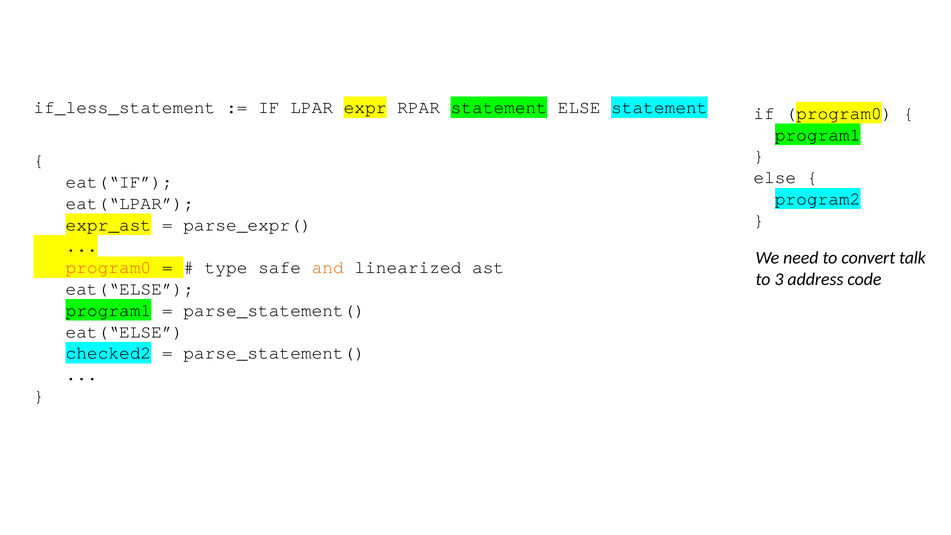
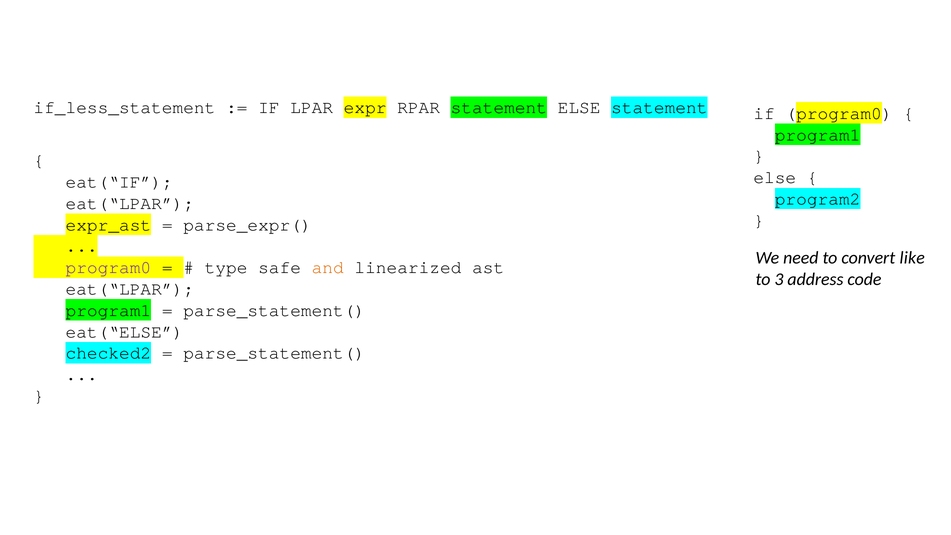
talk: talk -> like
program0 at (108, 267) colour: orange -> purple
eat(“ELSE at (130, 289): eat(“ELSE -> eat(“LPAR
